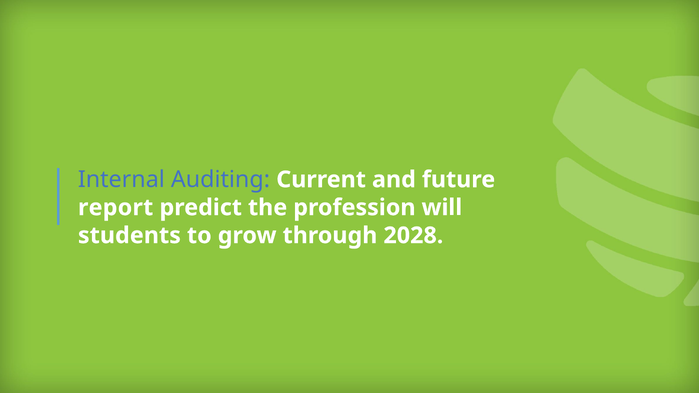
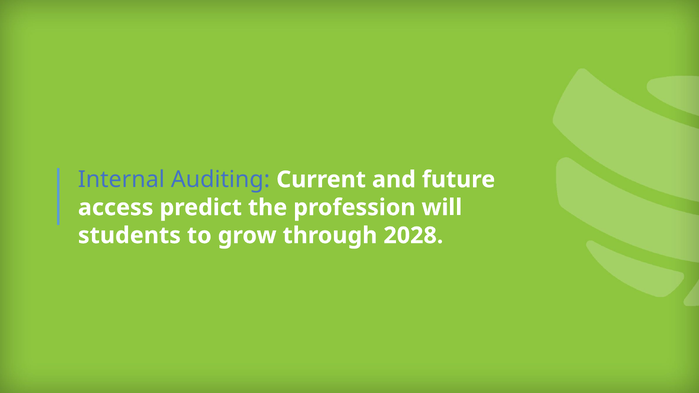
report: report -> access
